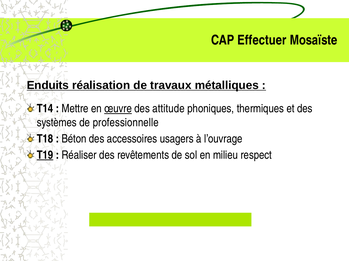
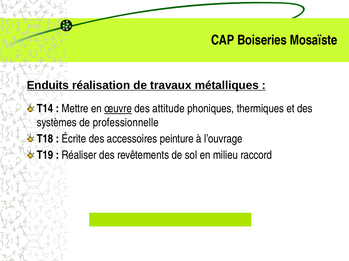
Effectuer: Effectuer -> Boiseries
Béton: Béton -> Écrite
usagers: usagers -> peinture
T19 underline: present -> none
respect: respect -> raccord
